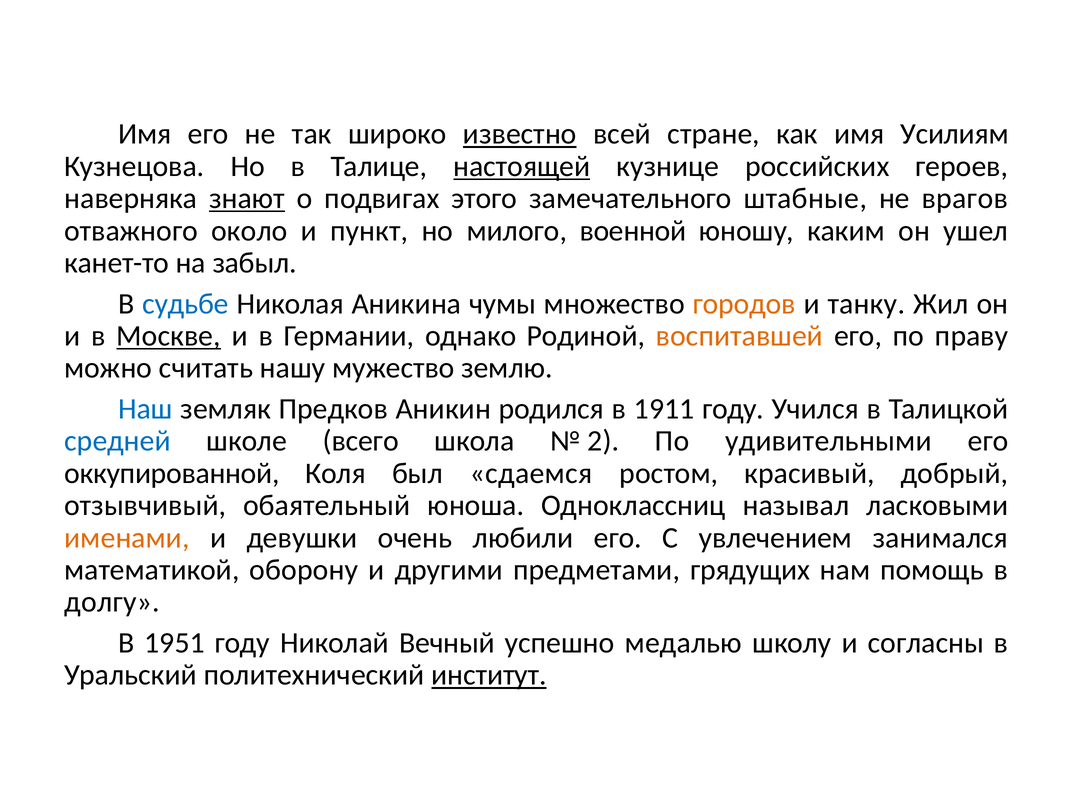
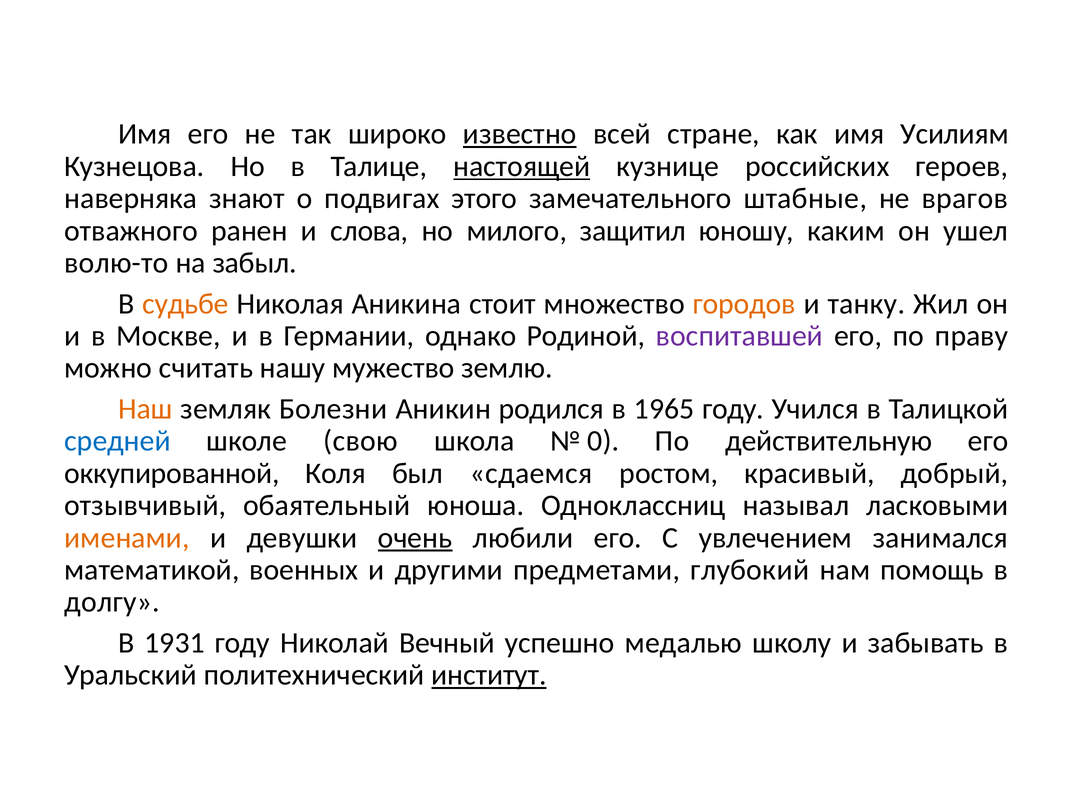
знают underline: present -> none
около: около -> ранен
пункт: пункт -> слова
военной: военной -> защитил
канет-то: канет-то -> волю-то
судьбе colour: blue -> orange
чумы: чумы -> стоит
Москве underline: present -> none
воспитавшей colour: orange -> purple
Наш colour: blue -> orange
Предков: Предков -> Болезни
1911: 1911 -> 1965
всего: всего -> свою
2: 2 -> 0
удивительными: удивительными -> действительную
очень underline: none -> present
оборону: оборону -> военных
грядущих: грядущих -> глубокий
1951: 1951 -> 1931
согласны: согласны -> забывать
